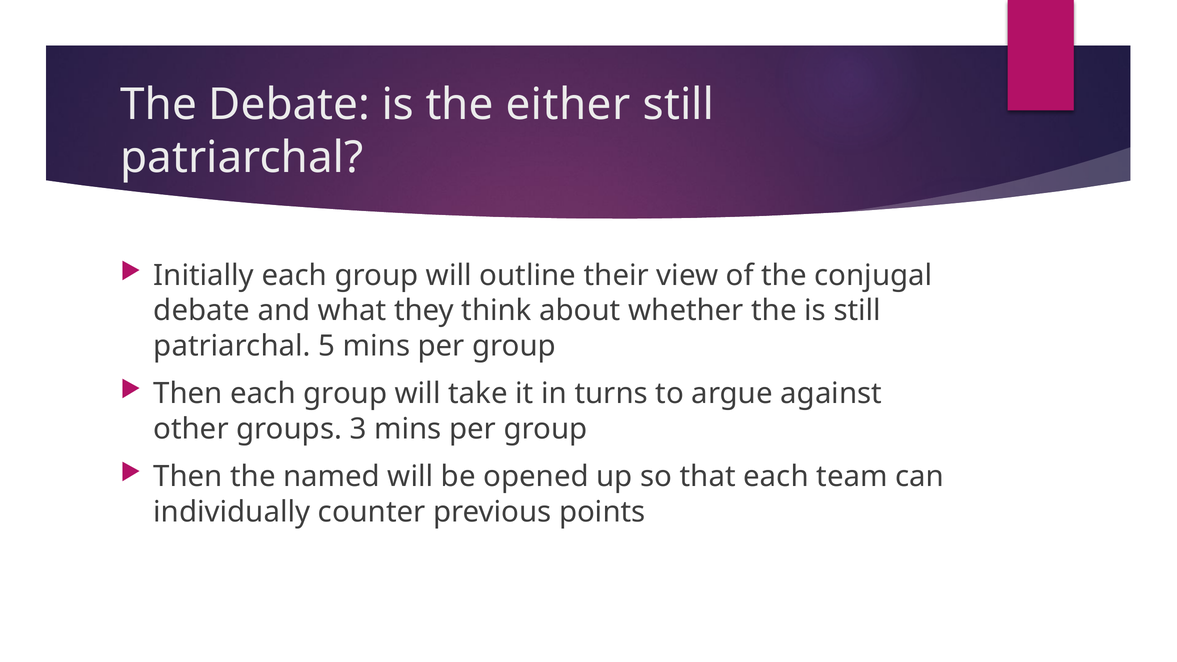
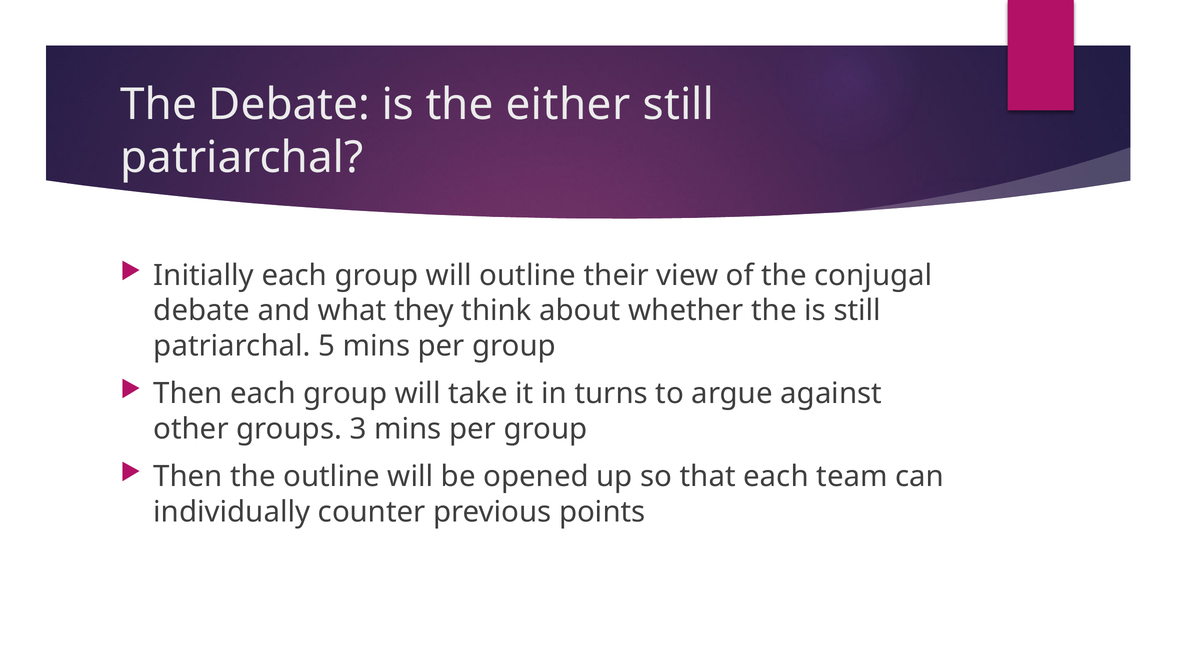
the named: named -> outline
